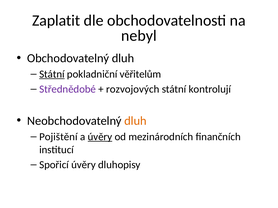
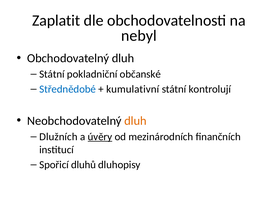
Státní at (52, 74) underline: present -> none
věřitelům: věřitelům -> občanské
Střednědobé colour: purple -> blue
rozvojových: rozvojových -> kumulativní
Pojištění: Pojištění -> Dlužních
Spořicí úvěry: úvěry -> dluhů
